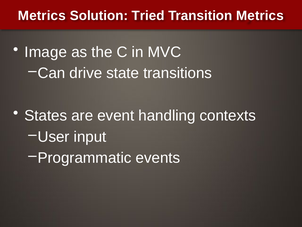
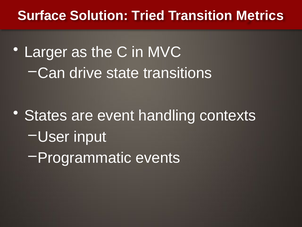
Metrics at (42, 16): Metrics -> Surface
Image: Image -> Larger
